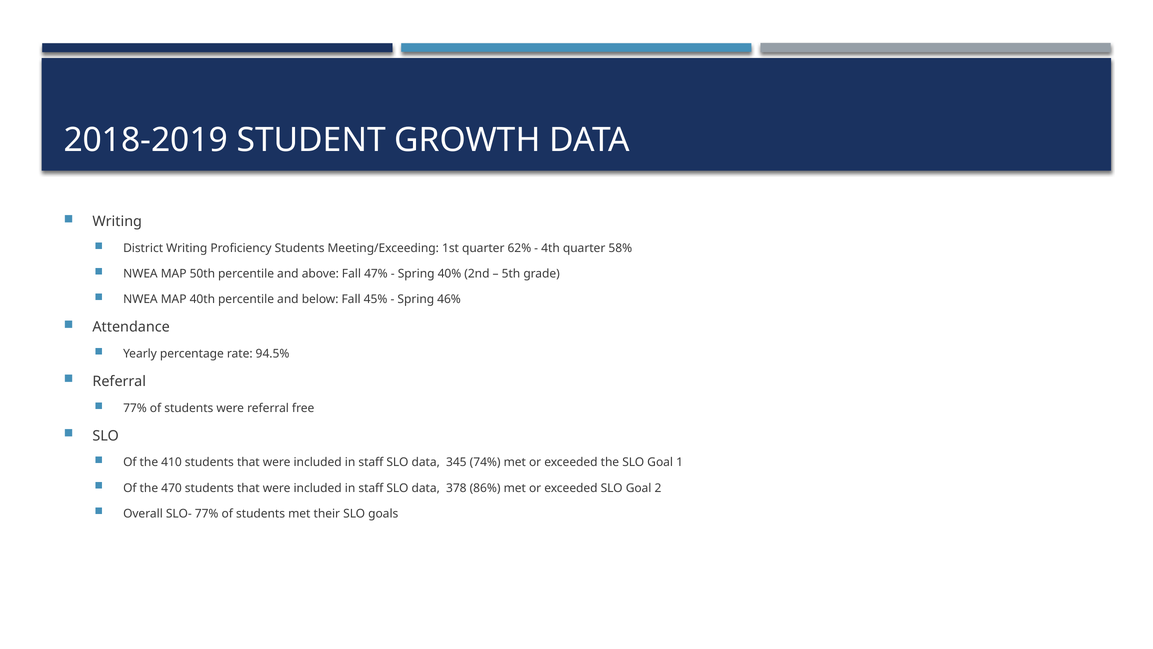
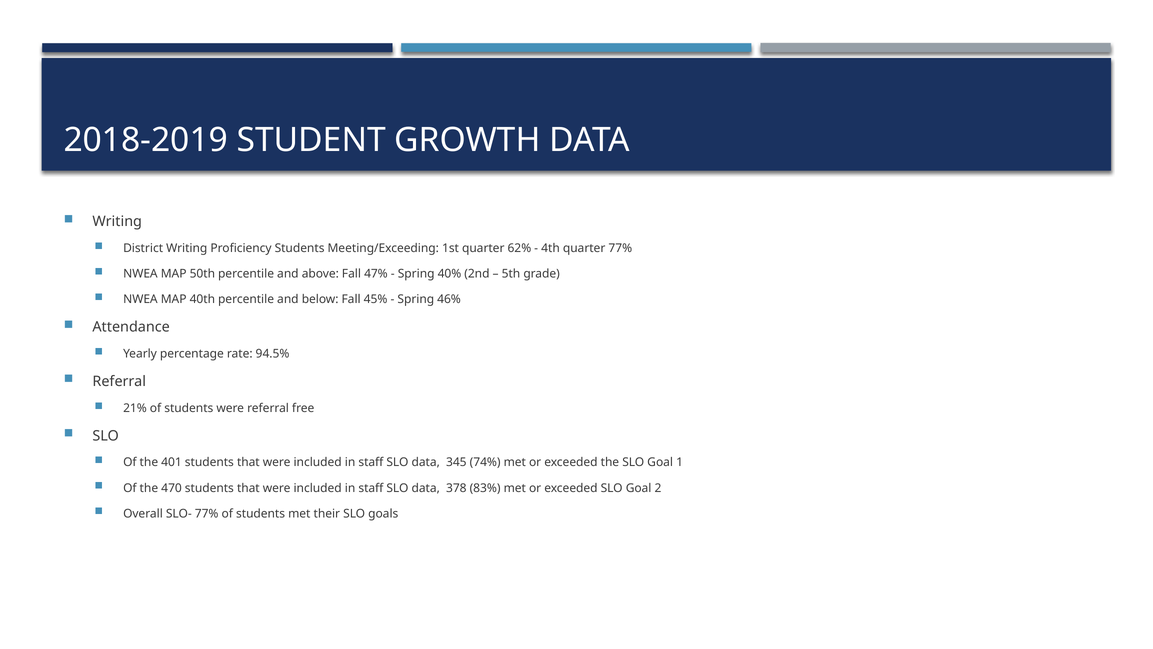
quarter 58%: 58% -> 77%
77% at (135, 408): 77% -> 21%
410: 410 -> 401
86%: 86% -> 83%
